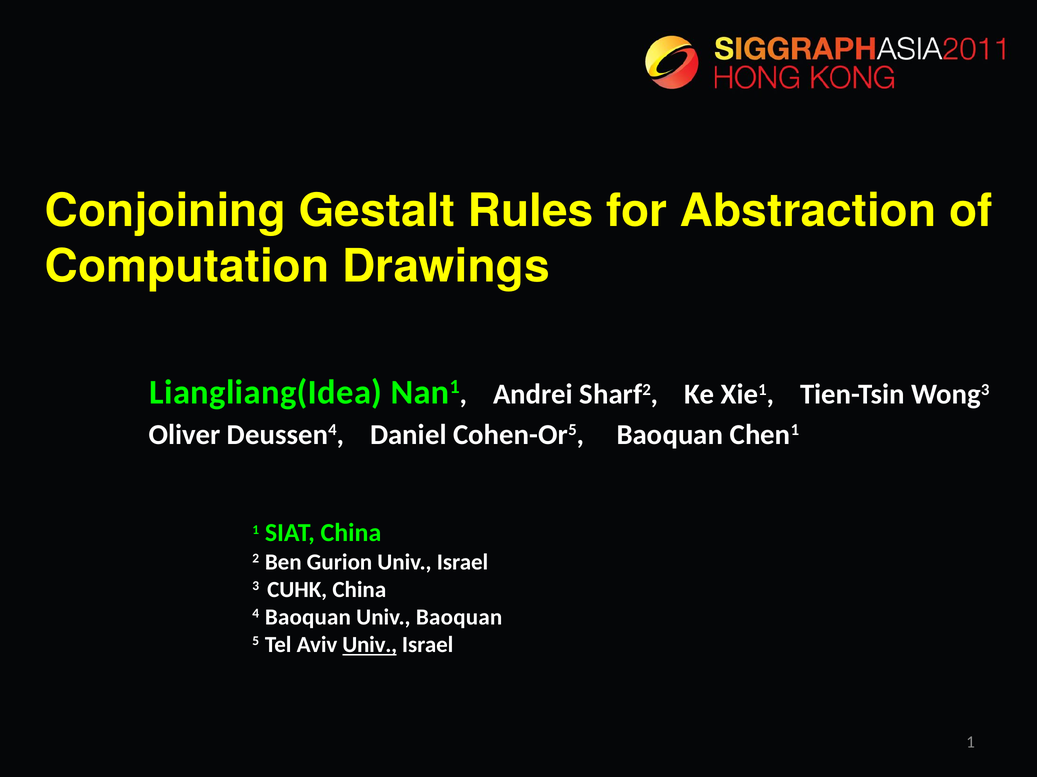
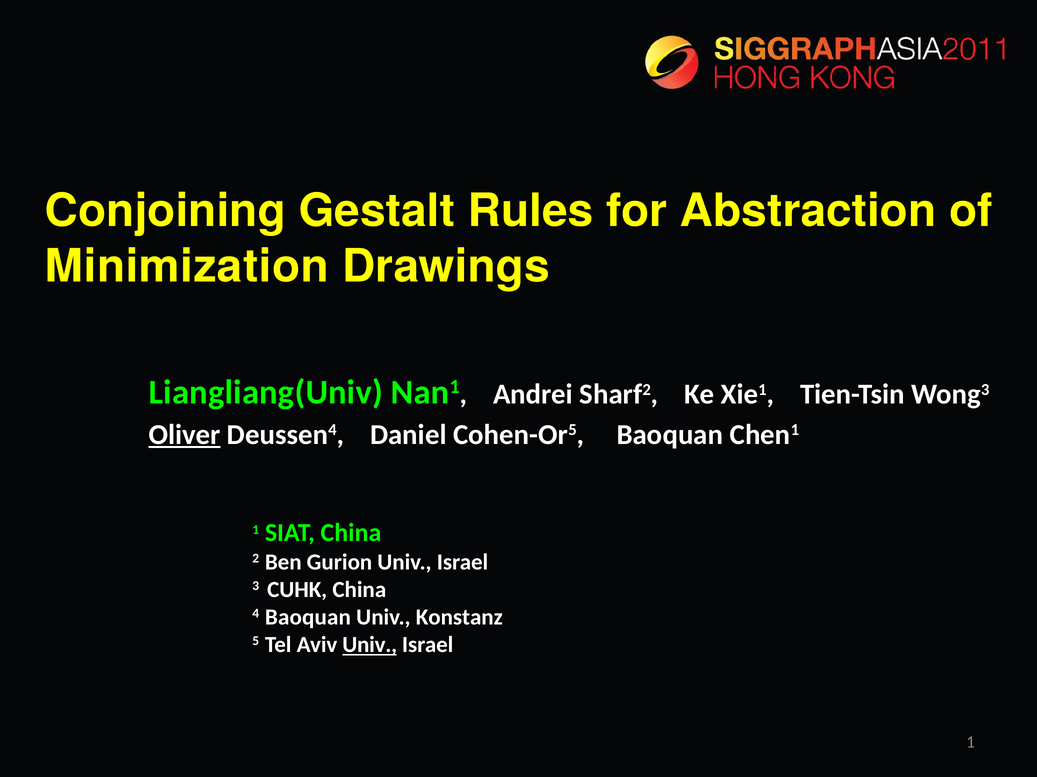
Computation: Computation -> Minimization
Liangliang(Idea: Liangliang(Idea -> Liangliang(Univ
Oliver underline: none -> present
Univ Baoquan: Baoquan -> Konstanz
